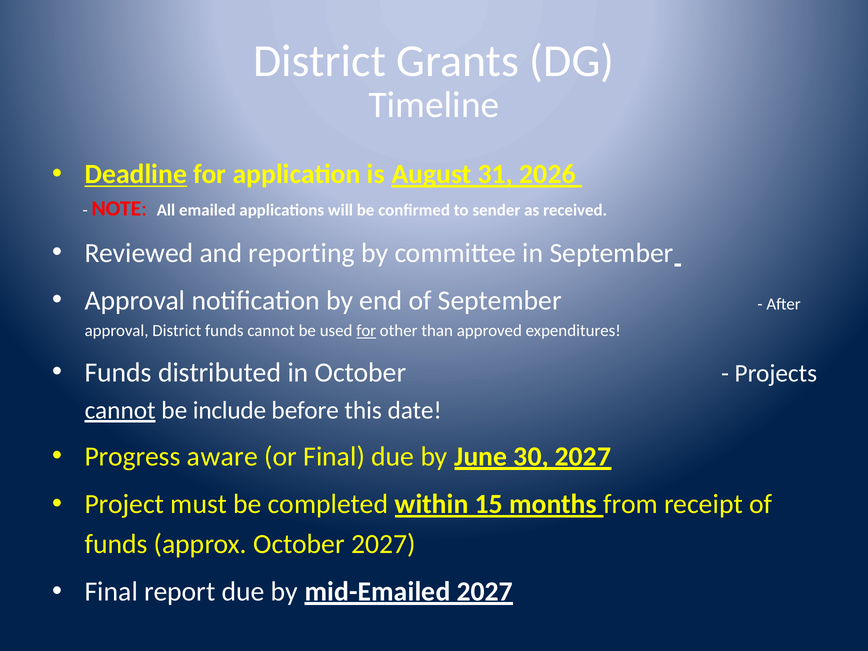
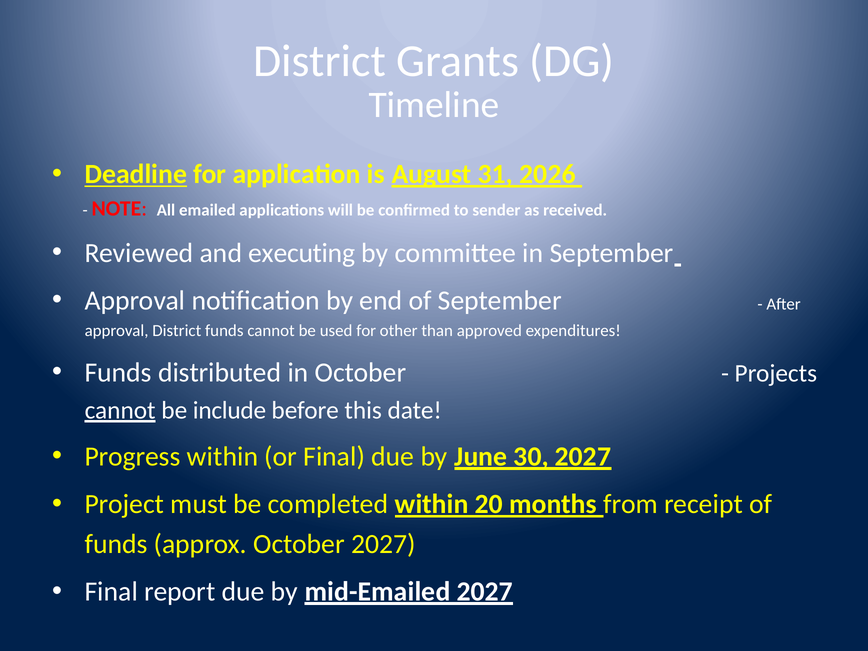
reporting: reporting -> executing
for at (366, 331) underline: present -> none
Progress aware: aware -> within
15: 15 -> 20
